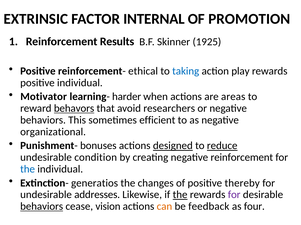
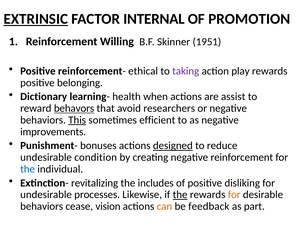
EXTRINSIC underline: none -> present
Results: Results -> Willing
1925: 1925 -> 1951
taking colour: blue -> purple
positive individual: individual -> belonging
Motivator: Motivator -> Dictionary
harder: harder -> health
areas: areas -> assist
This underline: none -> present
organizational: organizational -> improvements
reduce underline: present -> none
generatios: generatios -> revitalizing
changes: changes -> includes
thereby: thereby -> disliking
addresses: addresses -> processes
for at (234, 195) colour: purple -> orange
behaviors at (42, 207) underline: present -> none
four: four -> part
